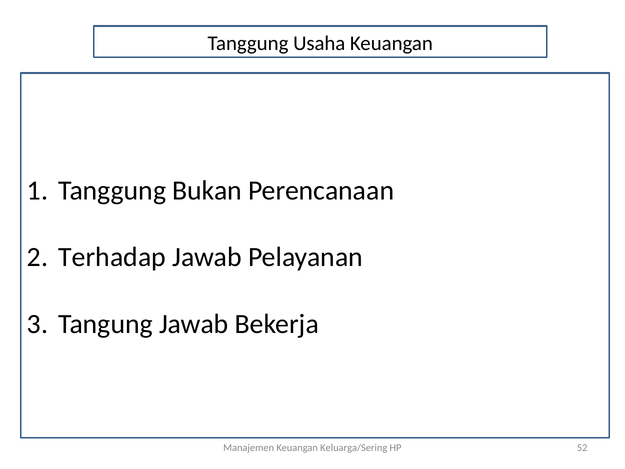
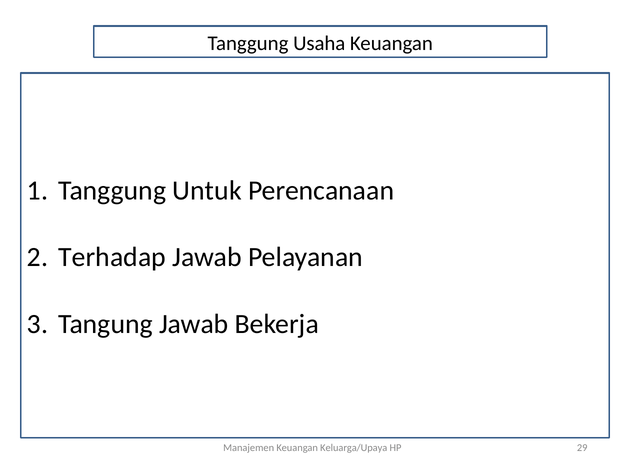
Bukan: Bukan -> Untuk
Keluarga/Sering: Keluarga/Sering -> Keluarga/Upaya
52: 52 -> 29
